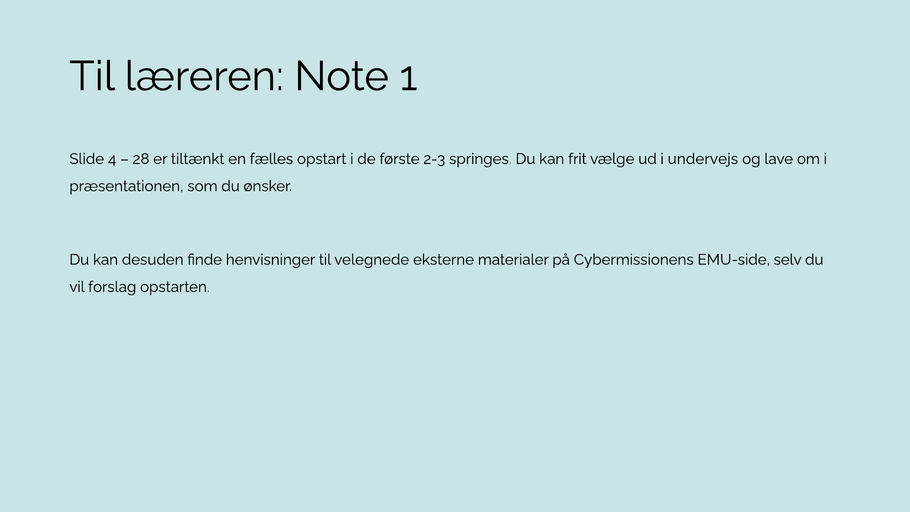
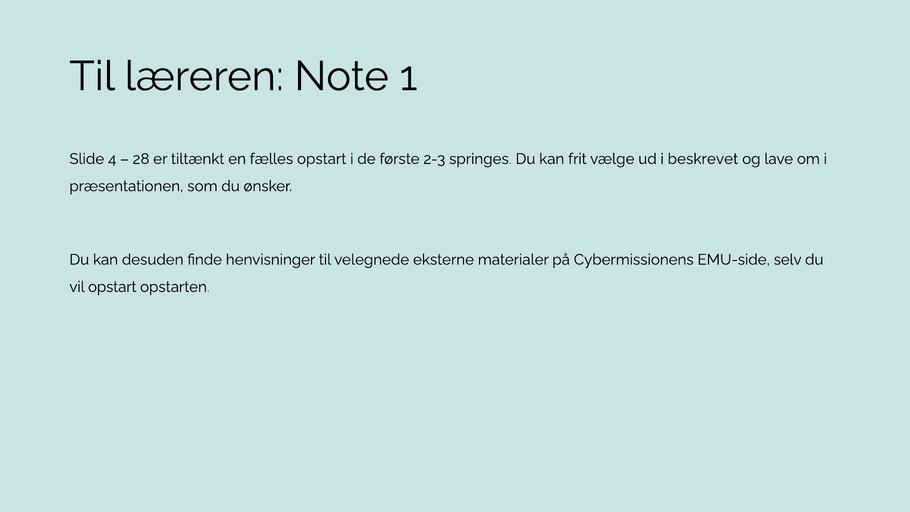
undervejs: undervejs -> beskrevet
vil forslag: forslag -> opstart
